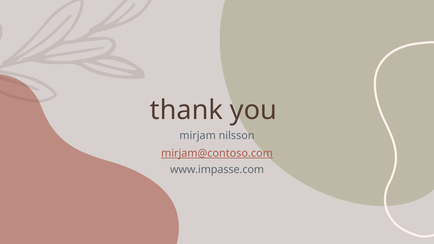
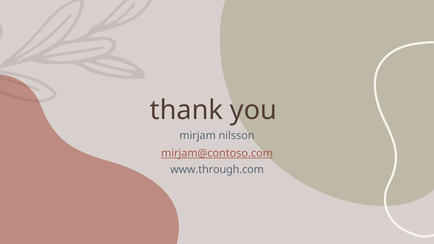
www.impasse.com: www.impasse.com -> www.through.com
